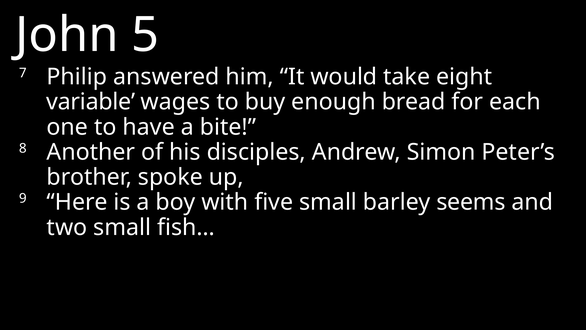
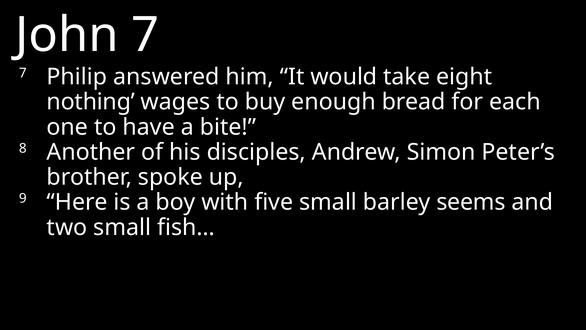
John 5: 5 -> 7
variable: variable -> nothing
